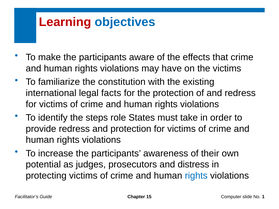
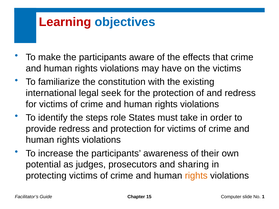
facts: facts -> seek
distress: distress -> sharing
rights at (196, 176) colour: blue -> orange
